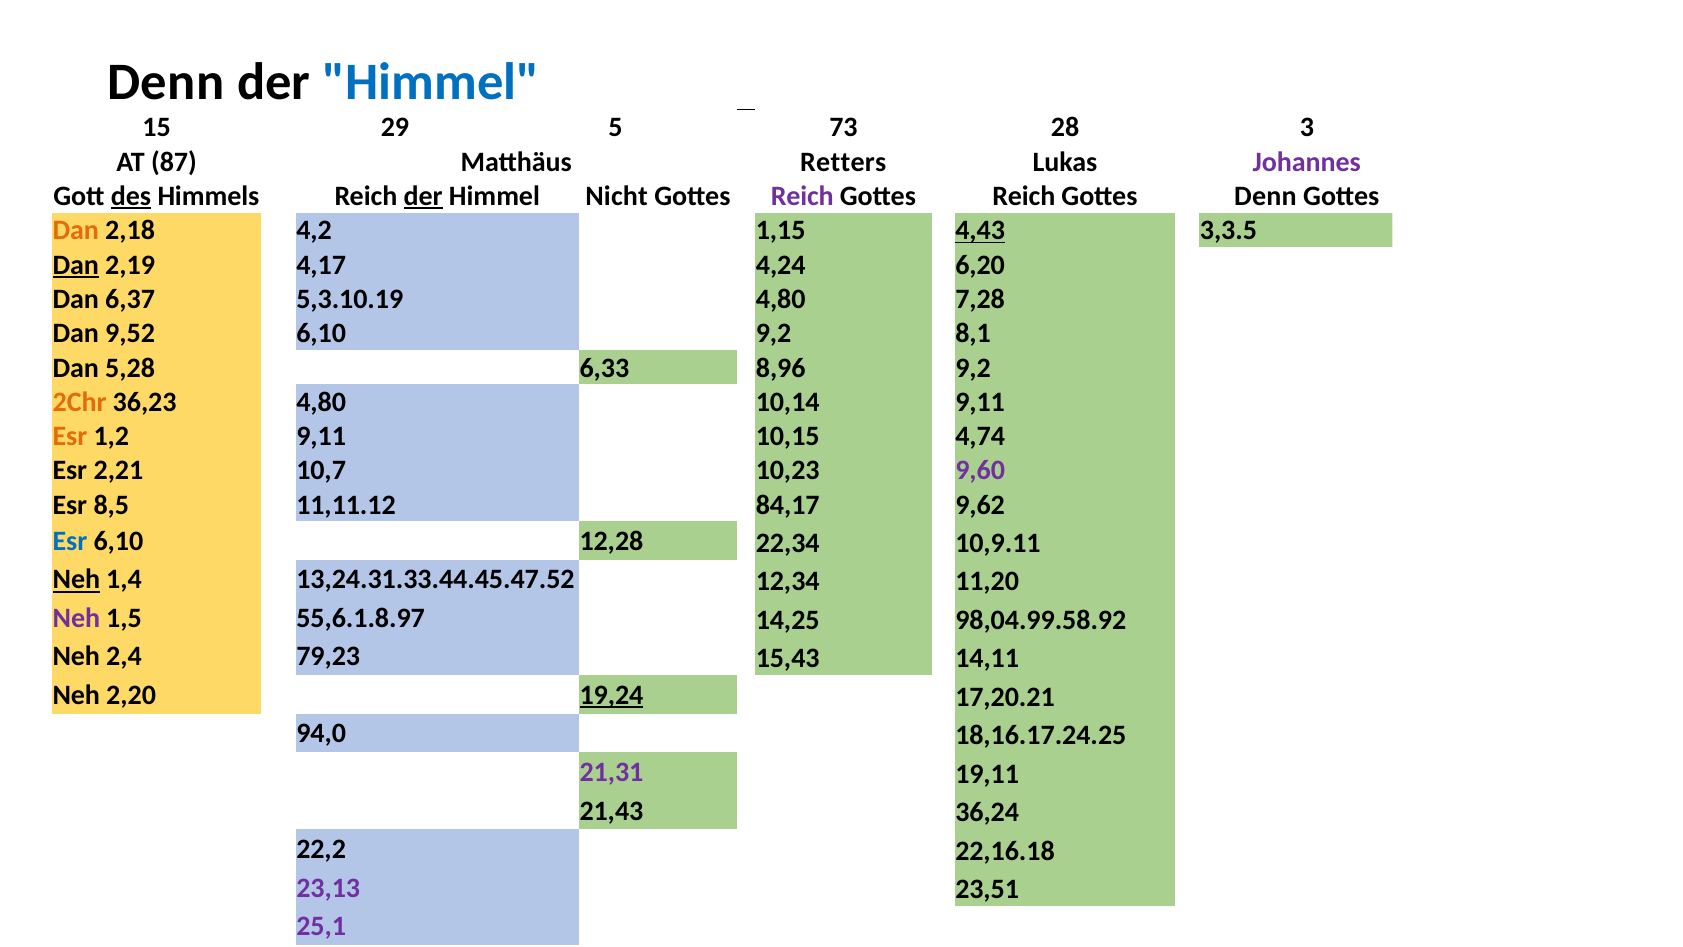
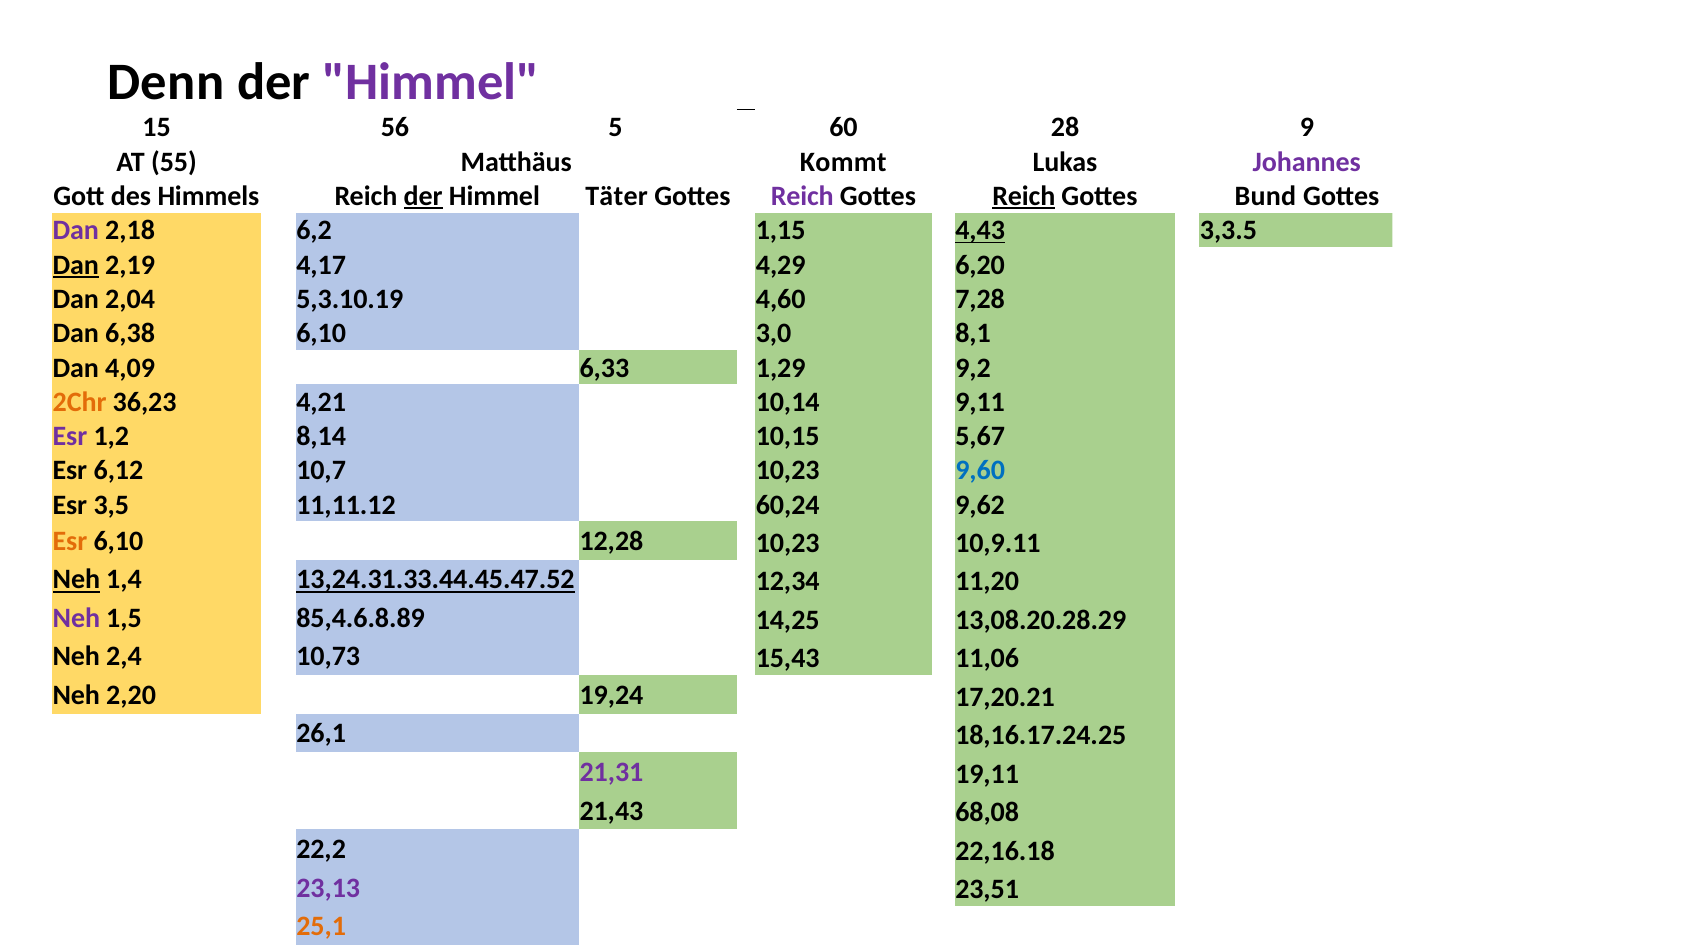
Himmel at (431, 82) colour: blue -> purple
29: 29 -> 56
73: 73 -> 60
3: 3 -> 9
87: 87 -> 55
Retters: Retters -> Kommt
des underline: present -> none
Nicht: Nicht -> Täter
Reich at (1024, 196) underline: none -> present
Gottes Denn: Denn -> Bund
Dan at (76, 230) colour: orange -> purple
4,2: 4,2 -> 6,2
4,24: 4,24 -> 4,29
6,37: 6,37 -> 2,04
5,3.10.19 4,80: 4,80 -> 4,60
9,52: 9,52 -> 6,38
6,10 9,2: 9,2 -> 3,0
5,28: 5,28 -> 4,09
8,96: 8,96 -> 1,29
36,23 4,80: 4,80 -> 4,21
Esr at (70, 436) colour: orange -> purple
1,2 9,11: 9,11 -> 8,14
4,74: 4,74 -> 5,67
2,21: 2,21 -> 6,12
9,60 colour: purple -> blue
8,5: 8,5 -> 3,5
84,17: 84,17 -> 60,24
Esr at (70, 541) colour: blue -> orange
12,28 22,34: 22,34 -> 10,23
13,24.31.33.44.45.47.52 underline: none -> present
55,6.1.8.97: 55,6.1.8.97 -> 85,4.6.8.89
98,04.99.58.92: 98,04.99.58.92 -> 13,08.20.28.29
79,23: 79,23 -> 10,73
14,11: 14,11 -> 11,06
19,24 underline: present -> none
94,0: 94,0 -> 26,1
36,24: 36,24 -> 68,08
25,1 colour: purple -> orange
